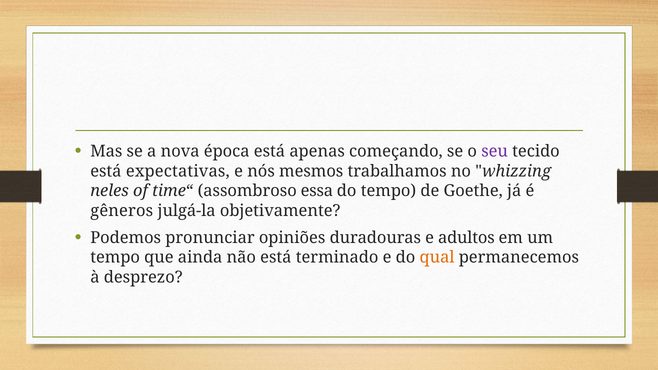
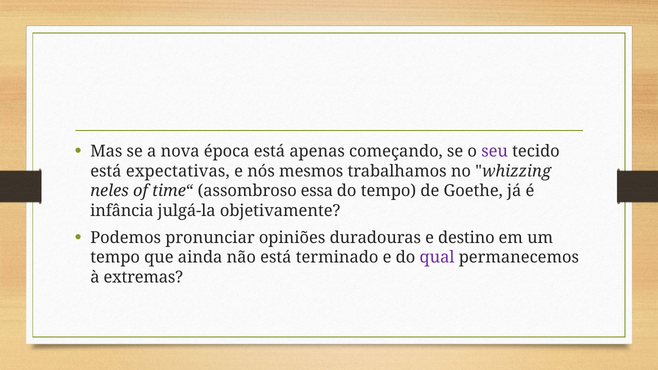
gêneros: gêneros -> infância
adultos: adultos -> destino
qual colour: orange -> purple
desprezo: desprezo -> extremas
